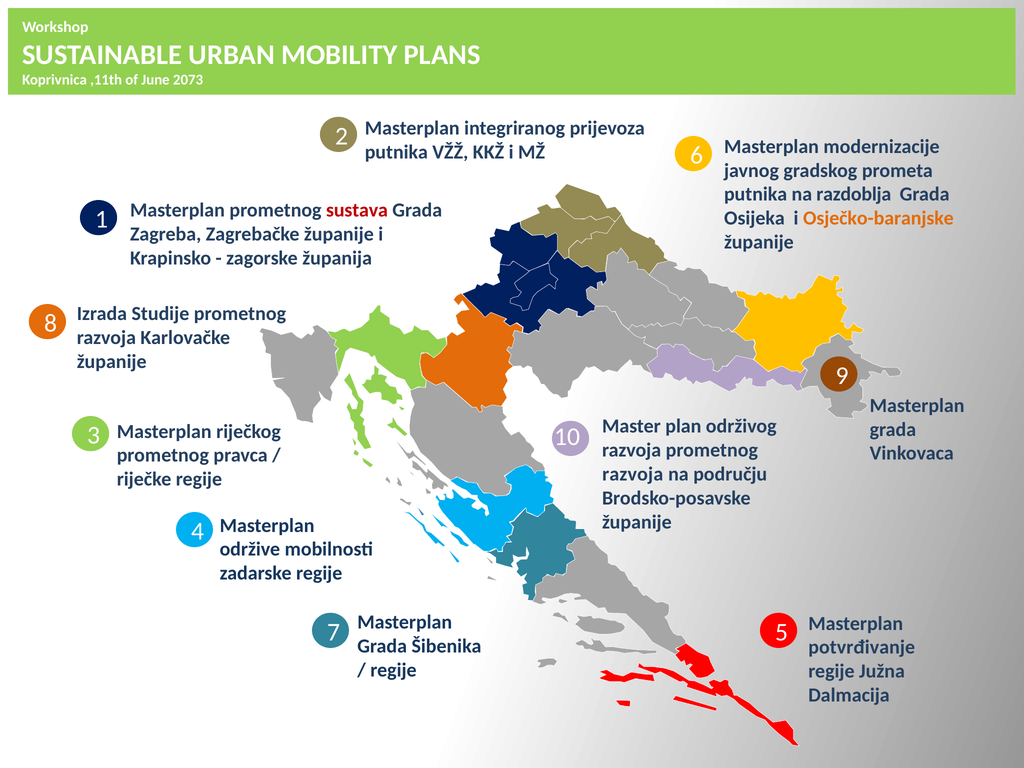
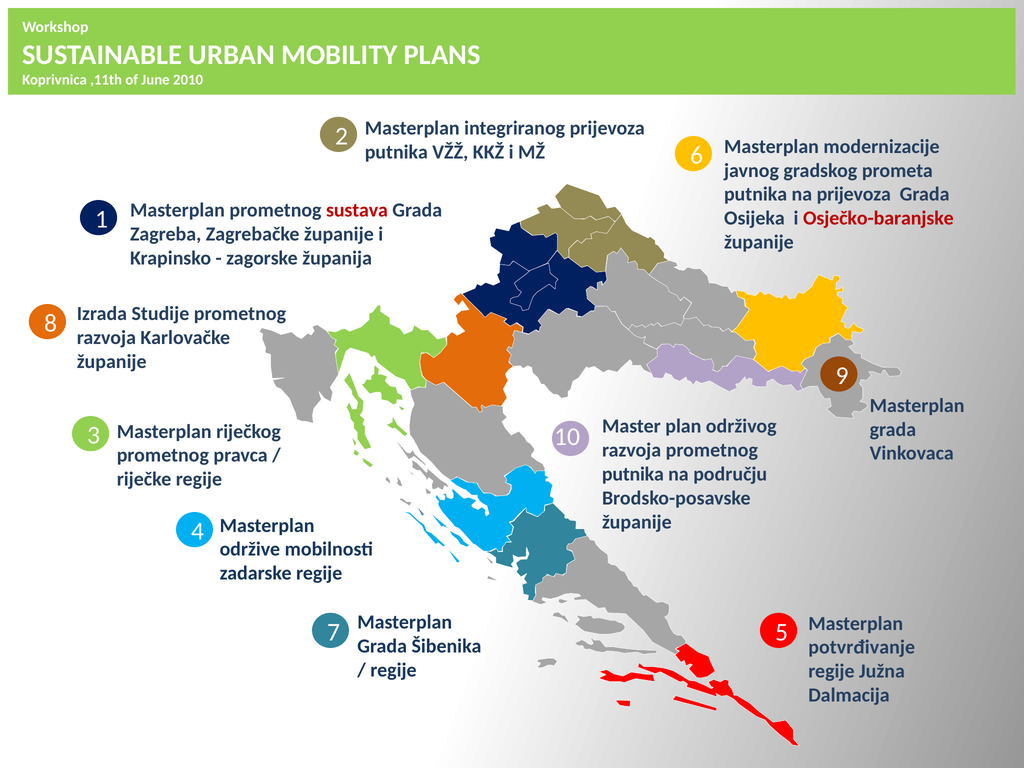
2073: 2073 -> 2010
na razdoblja: razdoblja -> prijevoza
Osječko-baranjske colour: orange -> red
razvoja at (633, 474): razvoja -> putnika
